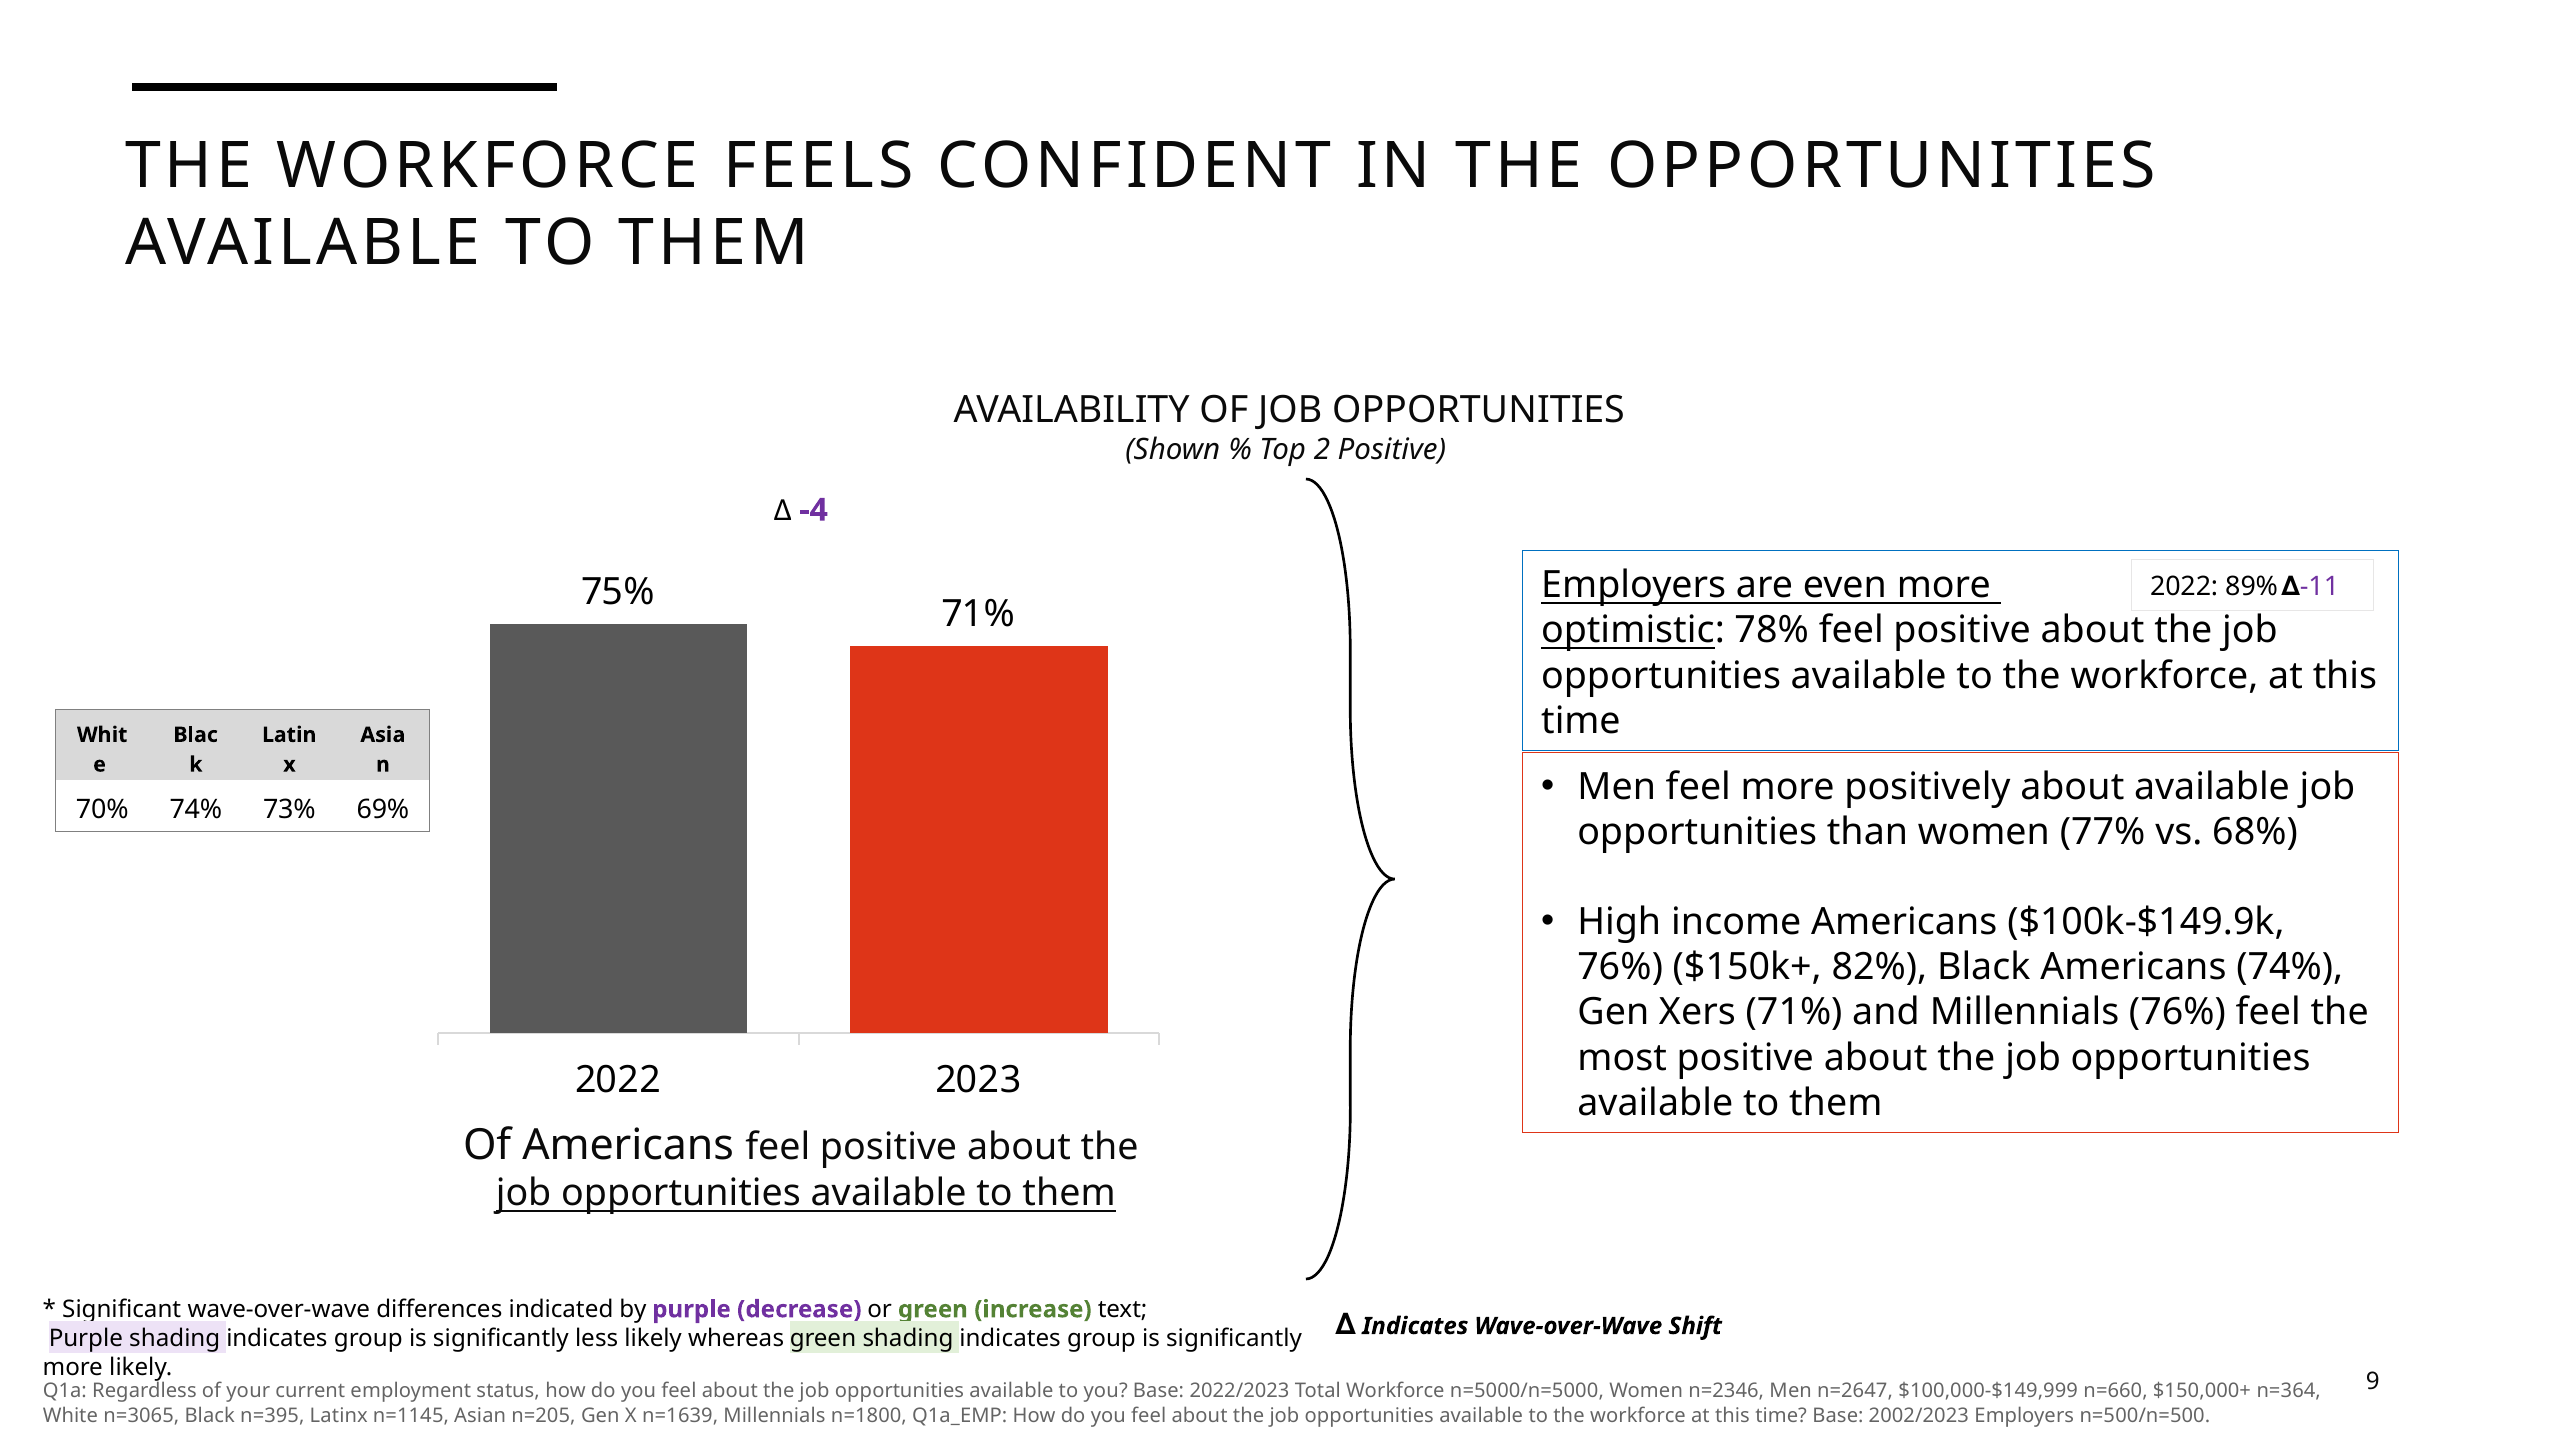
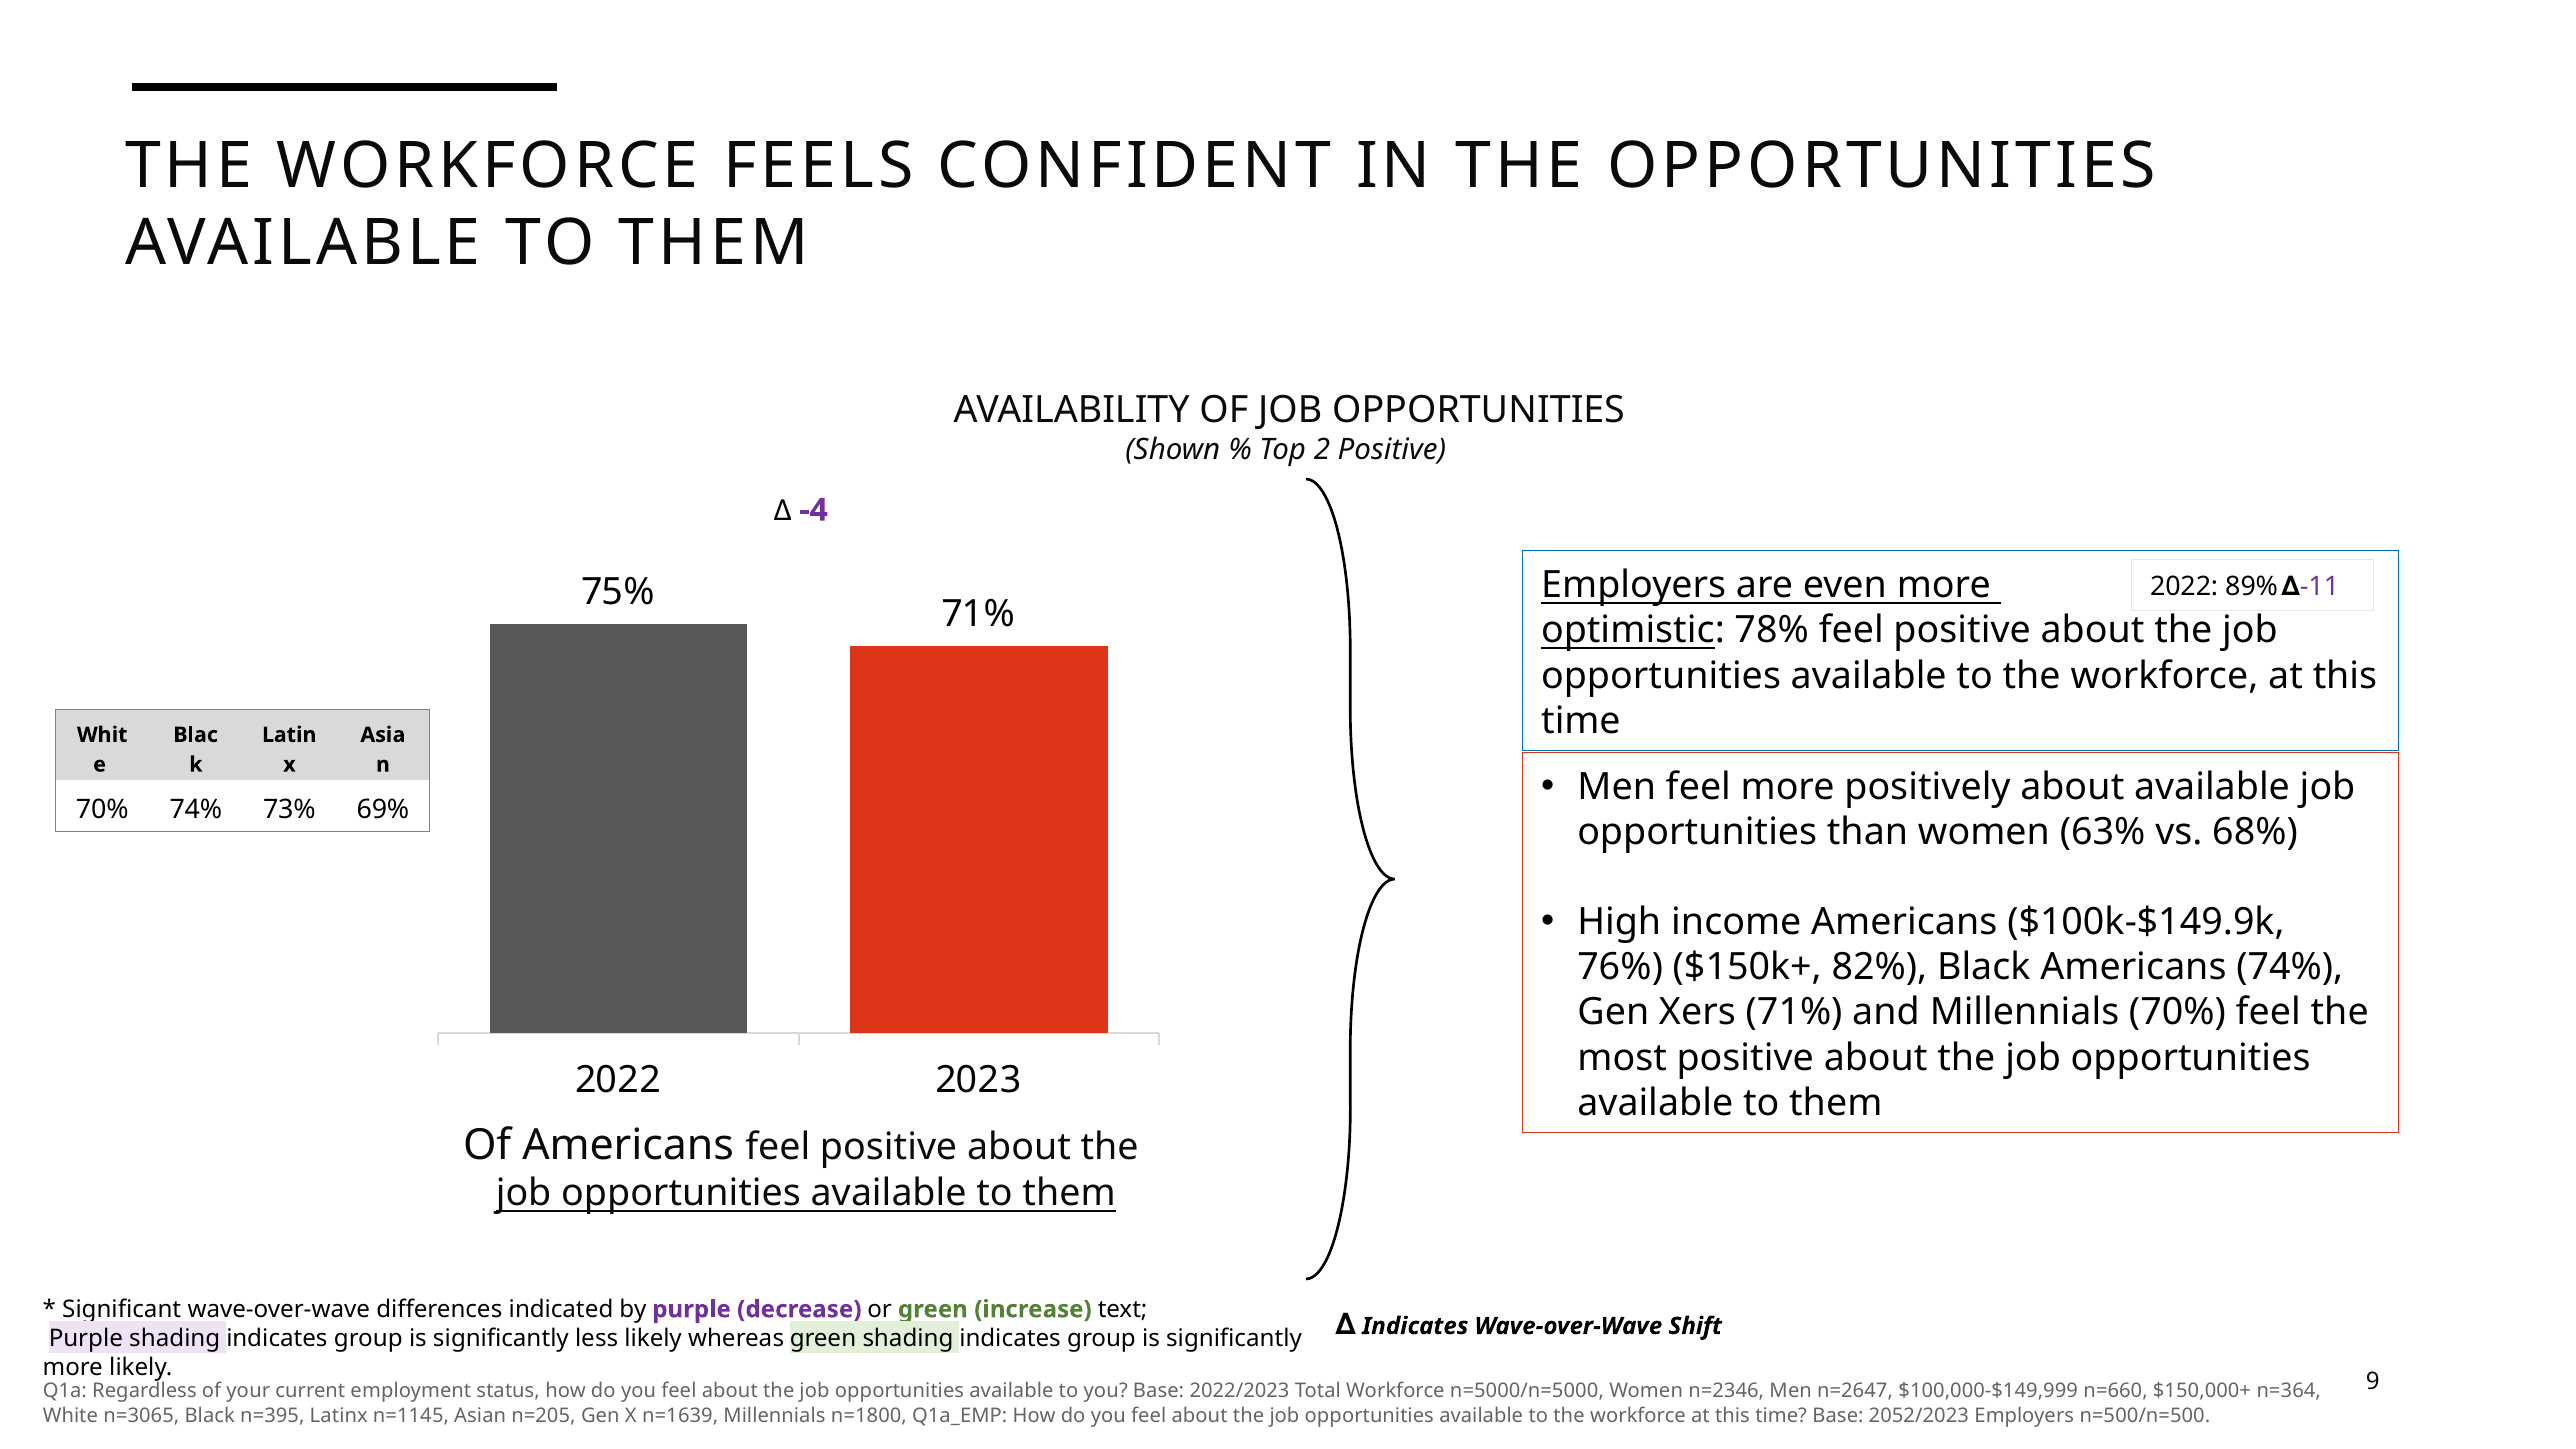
77%: 77% -> 63%
Millennials 76%: 76% -> 70%
2002/2023: 2002/2023 -> 2052/2023
